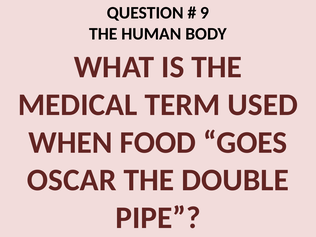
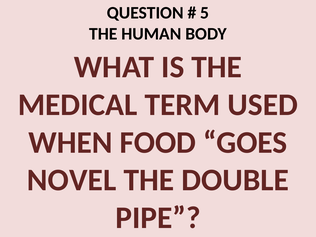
9: 9 -> 5
OSCAR: OSCAR -> NOVEL
